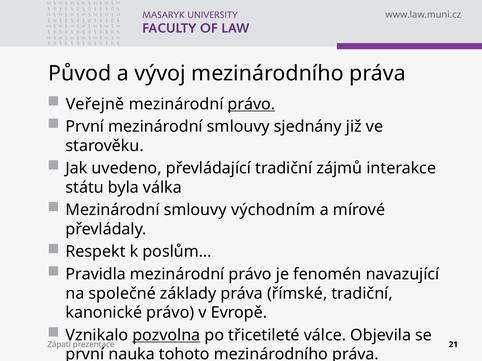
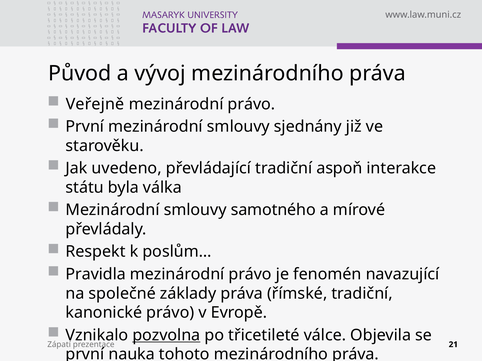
právo at (251, 104) underline: present -> none
zájmů: zájmů -> aspoň
východním: východním -> samotného
